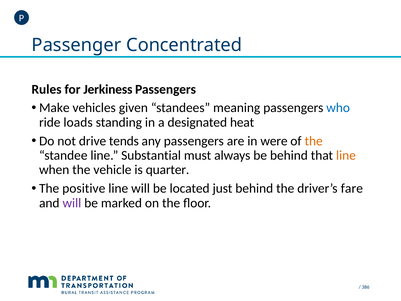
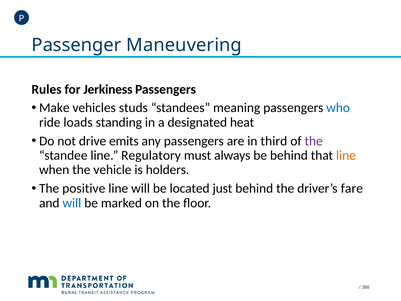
Concentrated: Concentrated -> Maneuvering
given: given -> studs
tends: tends -> emits
were: were -> third
the at (314, 141) colour: orange -> purple
Substantial: Substantial -> Regulatory
quarter: quarter -> holders
will at (72, 203) colour: purple -> blue
